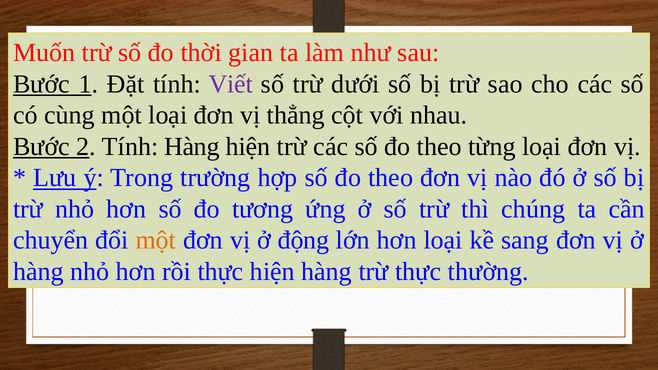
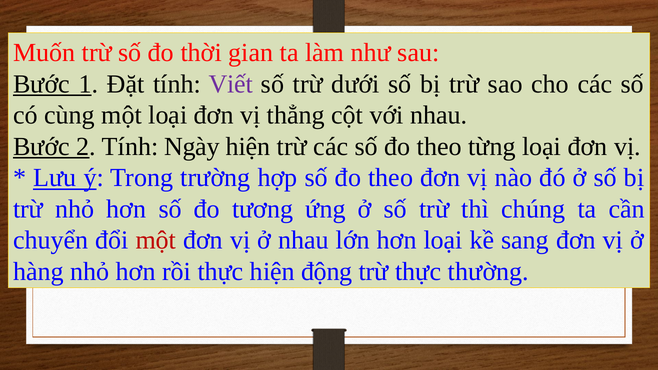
Tính Hàng: Hàng -> Ngày
một at (156, 240) colour: orange -> red
ở động: động -> nhau
hiện hàng: hàng -> động
